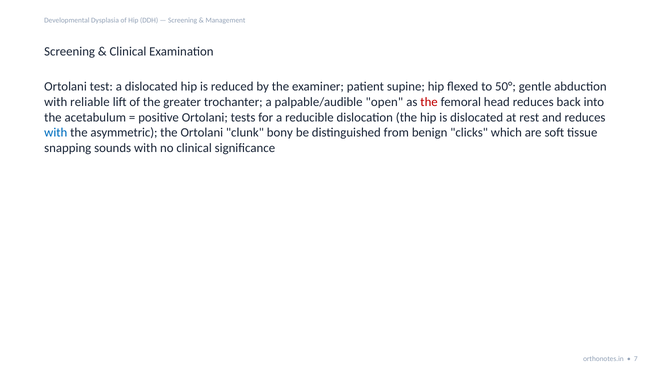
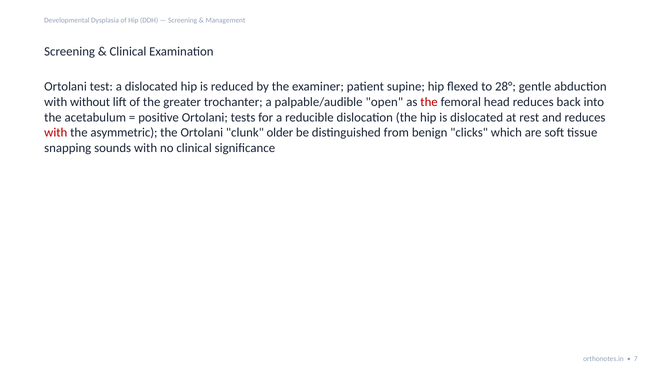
50°: 50° -> 28°
reliable: reliable -> without
with at (56, 133) colour: blue -> red
bony: bony -> older
